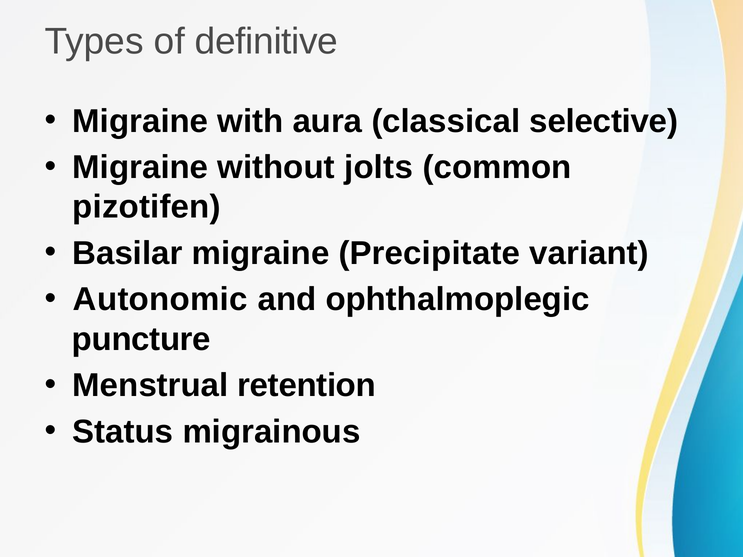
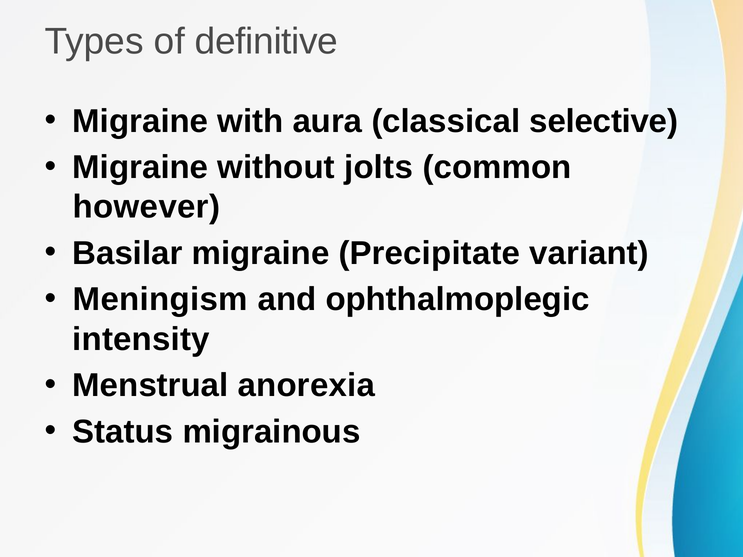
pizotifen: pizotifen -> however
Autonomic: Autonomic -> Meningism
puncture: puncture -> intensity
retention: retention -> anorexia
